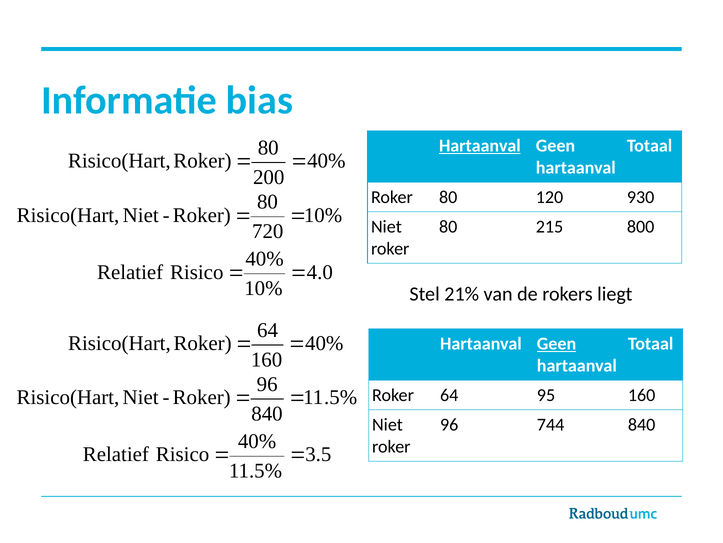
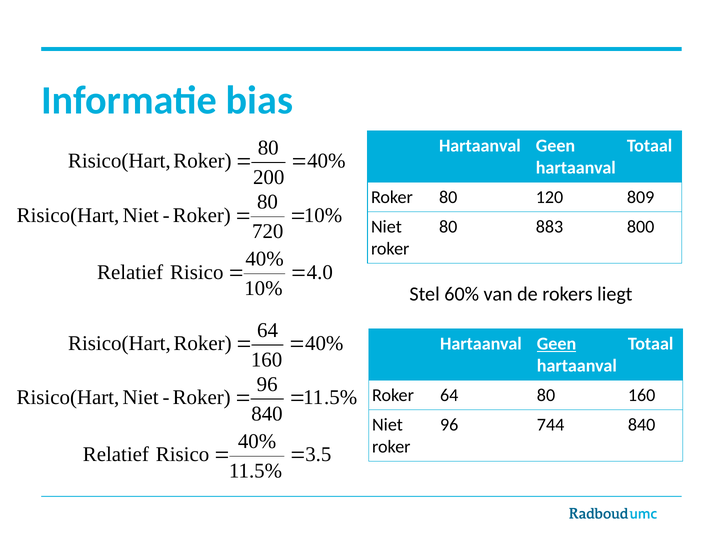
Hartaanval at (480, 146) underline: present -> none
930: 930 -> 809
215: 215 -> 883
21%: 21% -> 60%
64 95: 95 -> 80
